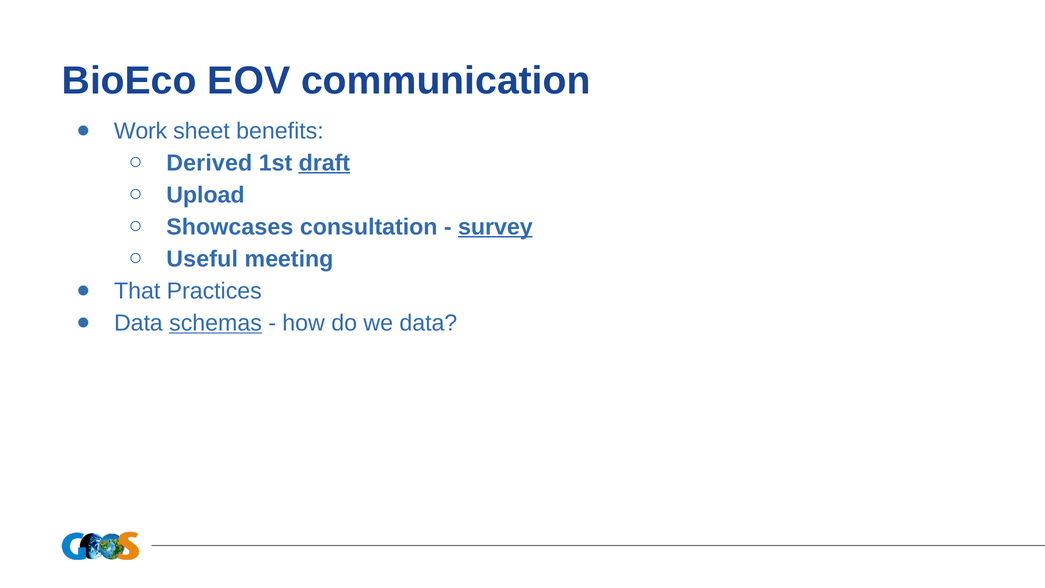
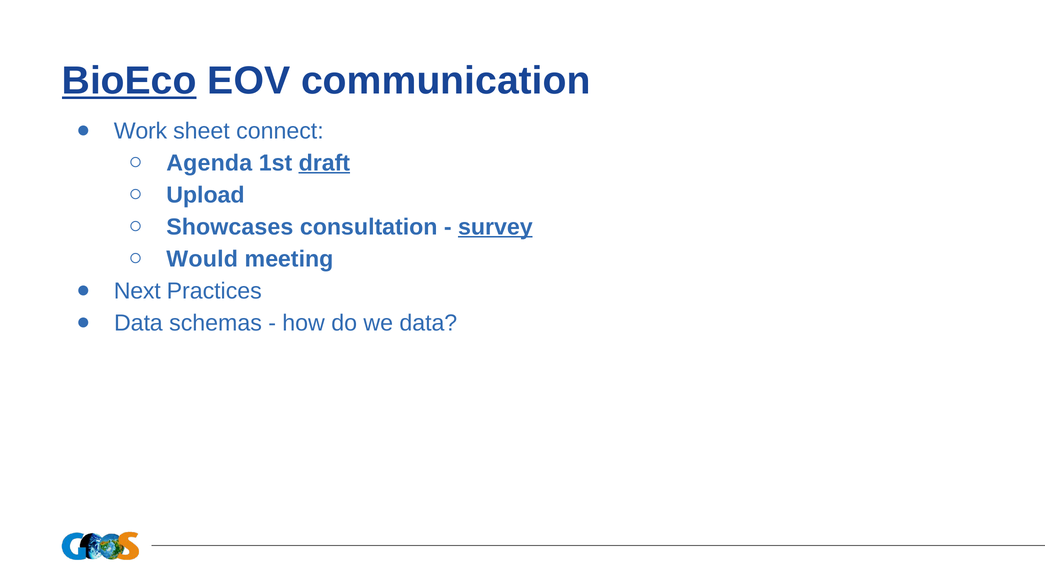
BioEco underline: none -> present
benefits: benefits -> connect
Derived: Derived -> Agenda
Useful: Useful -> Would
That: That -> Next
schemas underline: present -> none
